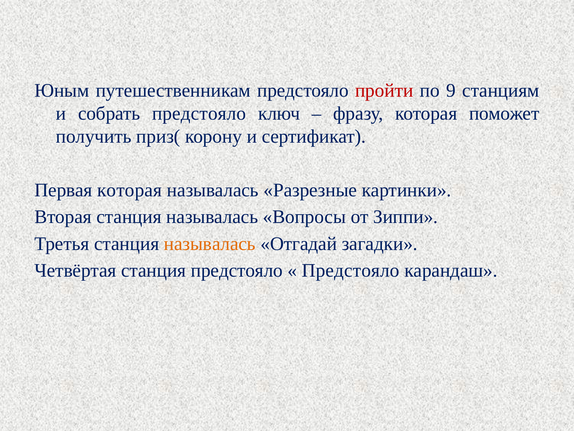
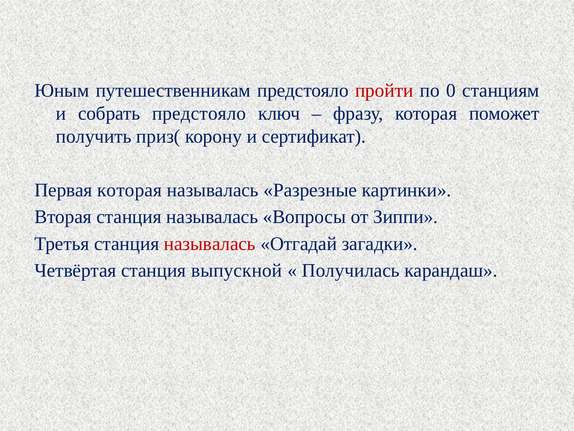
9: 9 -> 0
называлась at (210, 244) colour: orange -> red
станция предстояло: предстояло -> выпускной
Предстояло at (351, 270): Предстояло -> Получилась
